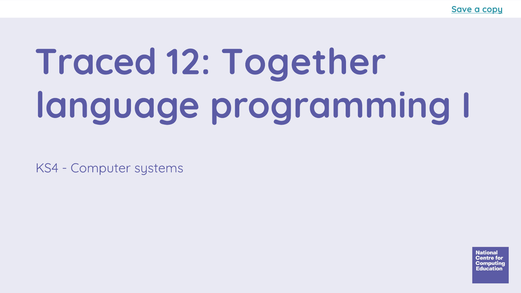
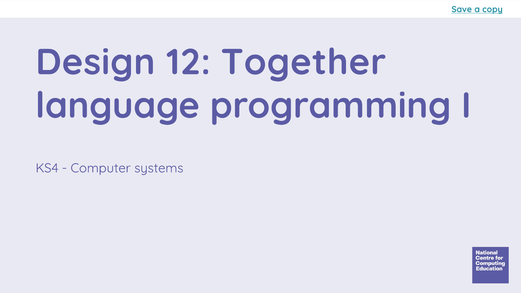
Traced: Traced -> Design
